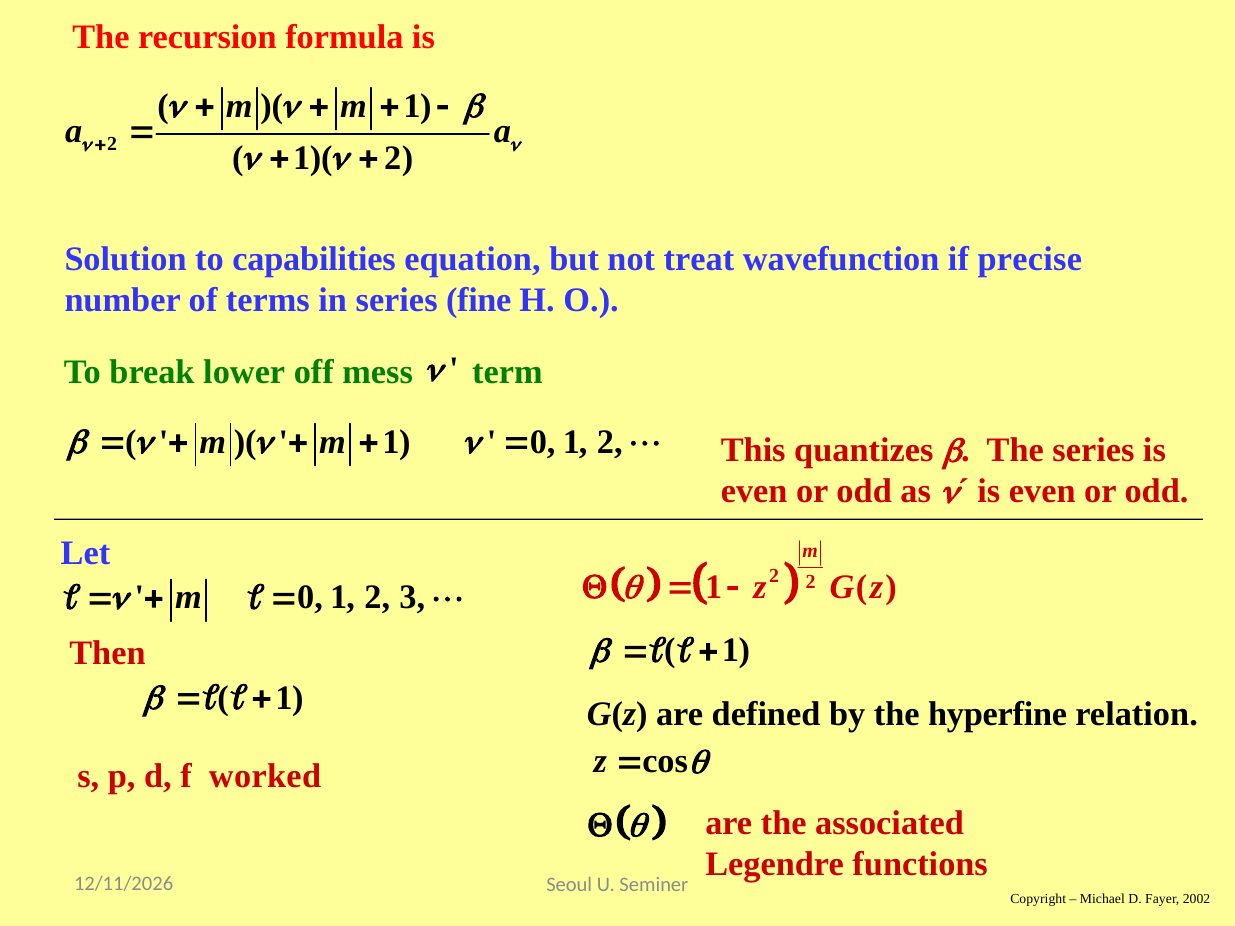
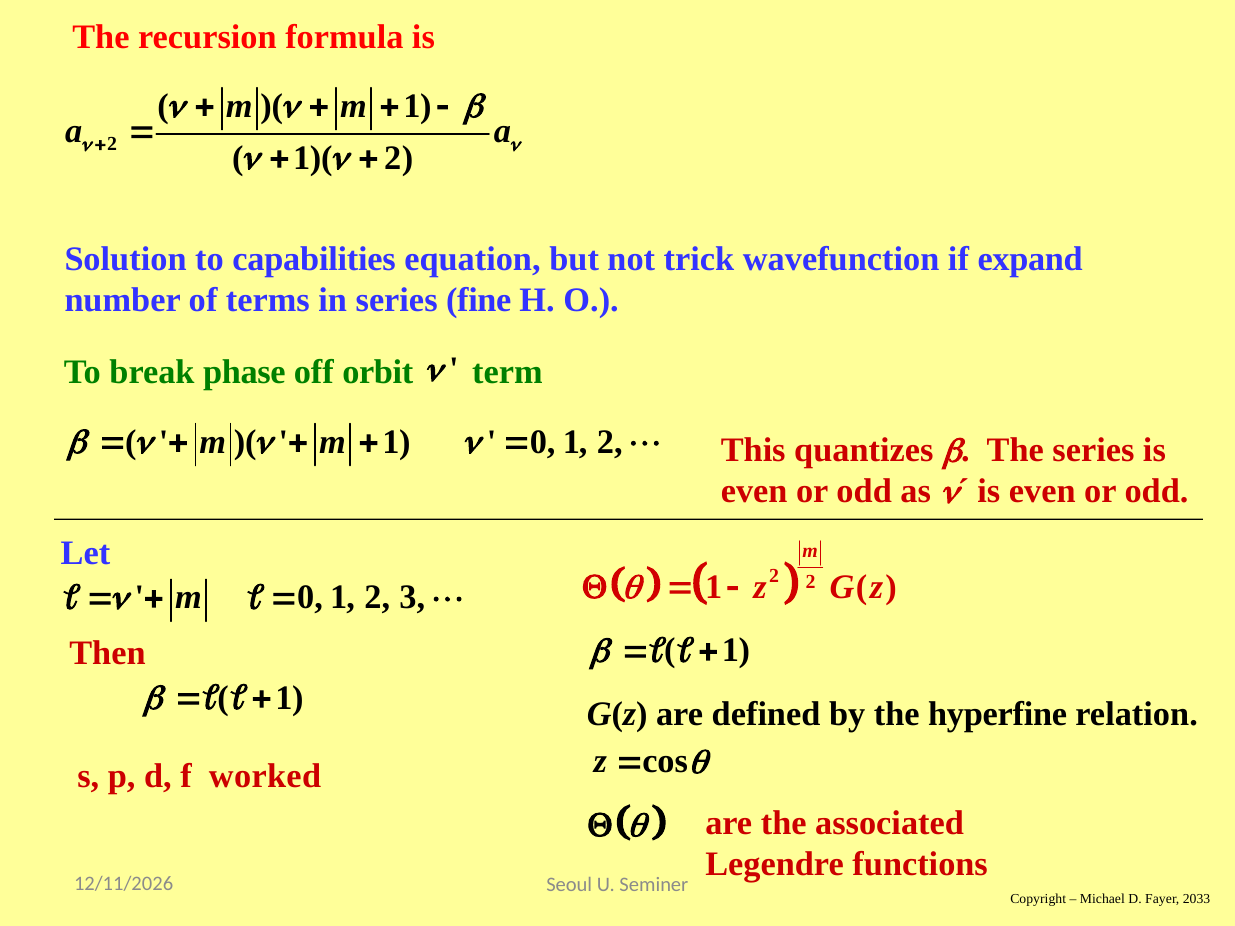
treat: treat -> trick
precise: precise -> expand
lower: lower -> phase
mess: mess -> orbit
2002: 2002 -> 2033
